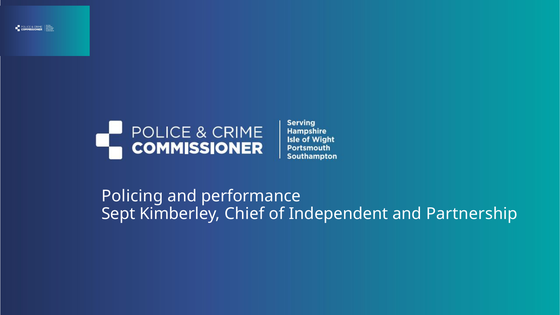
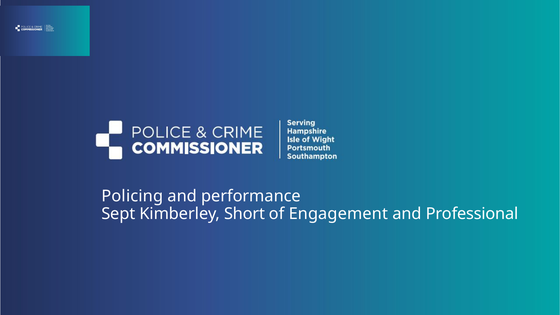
Chief: Chief -> Short
Independent: Independent -> Engagement
Partnership: Partnership -> Professional
